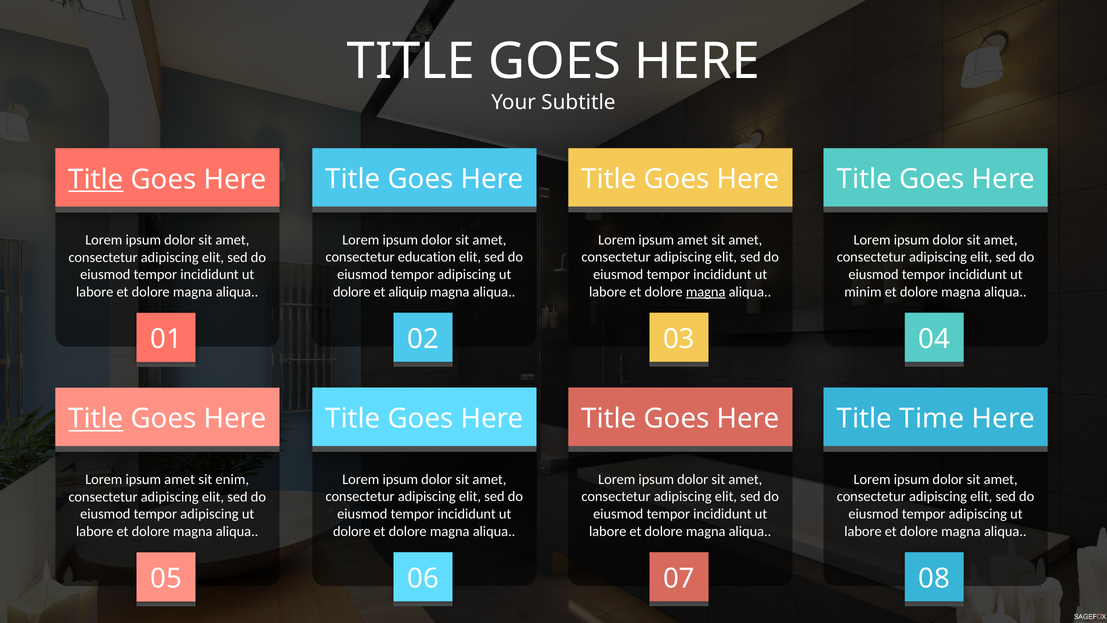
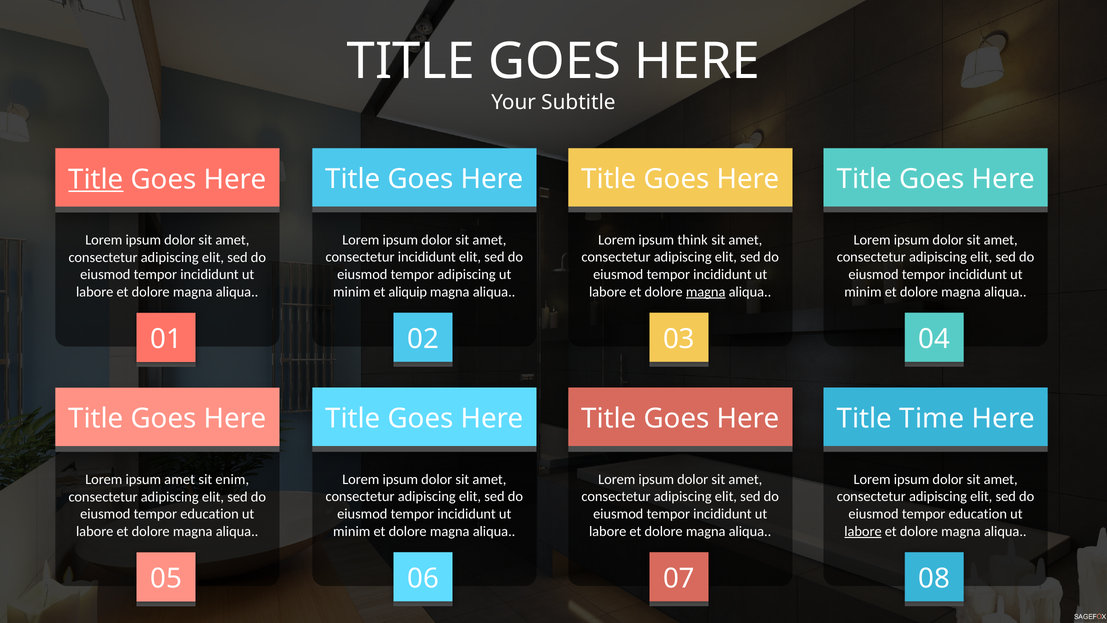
amet at (693, 240): amet -> think
consectetur education: education -> incididunt
dolore at (352, 292): dolore -> minim
Title at (96, 419) underline: present -> none
adipiscing at (978, 514): adipiscing -> education
adipiscing at (209, 514): adipiscing -> education
dolore at (352, 531): dolore -> minim
labore at (863, 531) underline: none -> present
